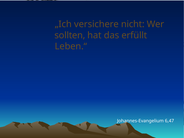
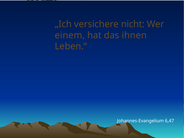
sollten: sollten -> einem
erfüllt: erfüllt -> ihnen
